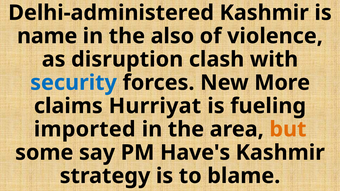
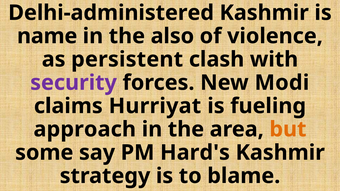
disruption: disruption -> persistent
security colour: blue -> purple
More: More -> Modi
imported: imported -> approach
Have's: Have's -> Hard's
